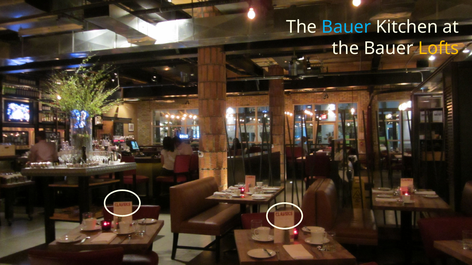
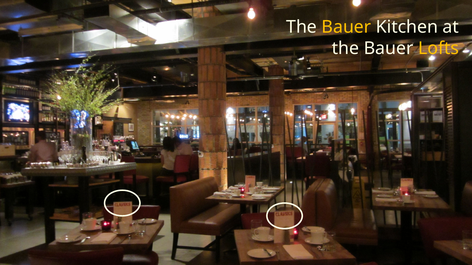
Bauer at (346, 27) colour: light blue -> yellow
